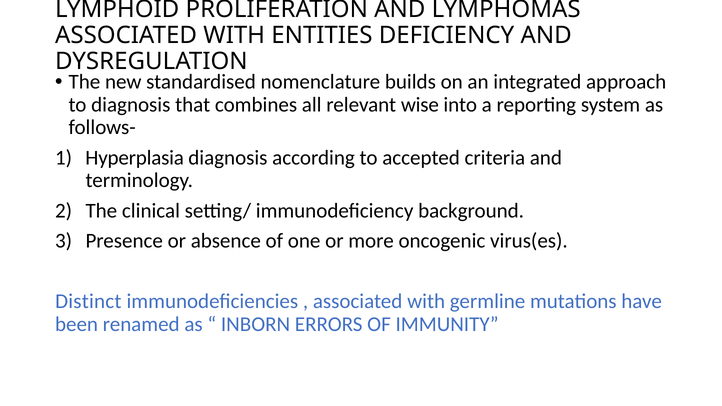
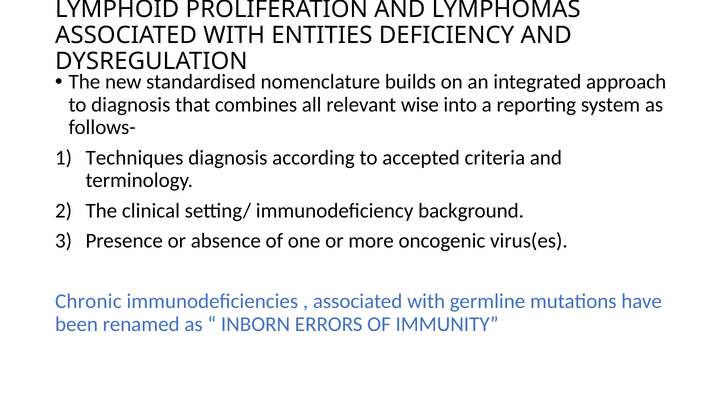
Hyperplasia: Hyperplasia -> Techniques
Distinct: Distinct -> Chronic
